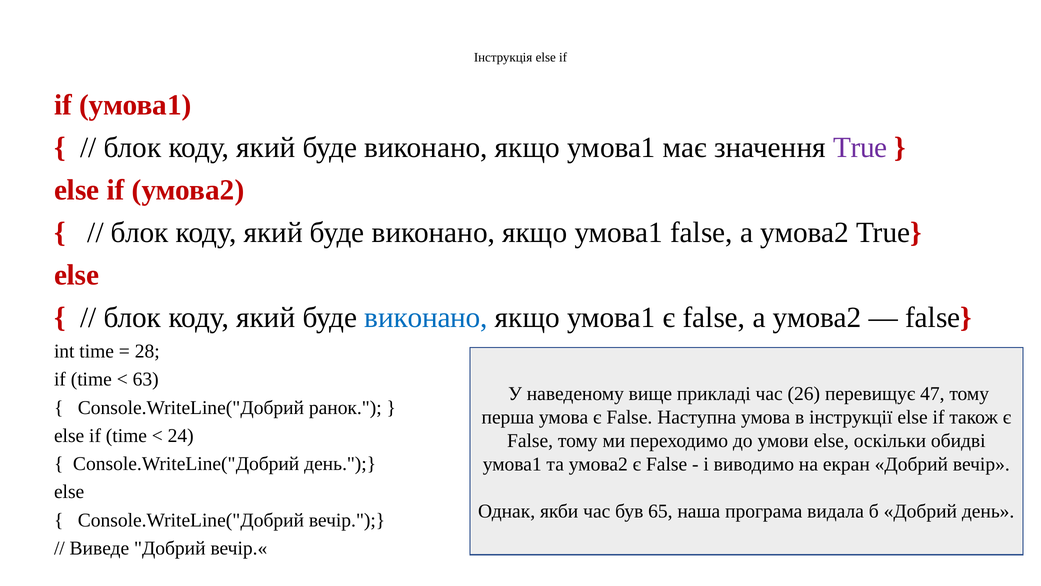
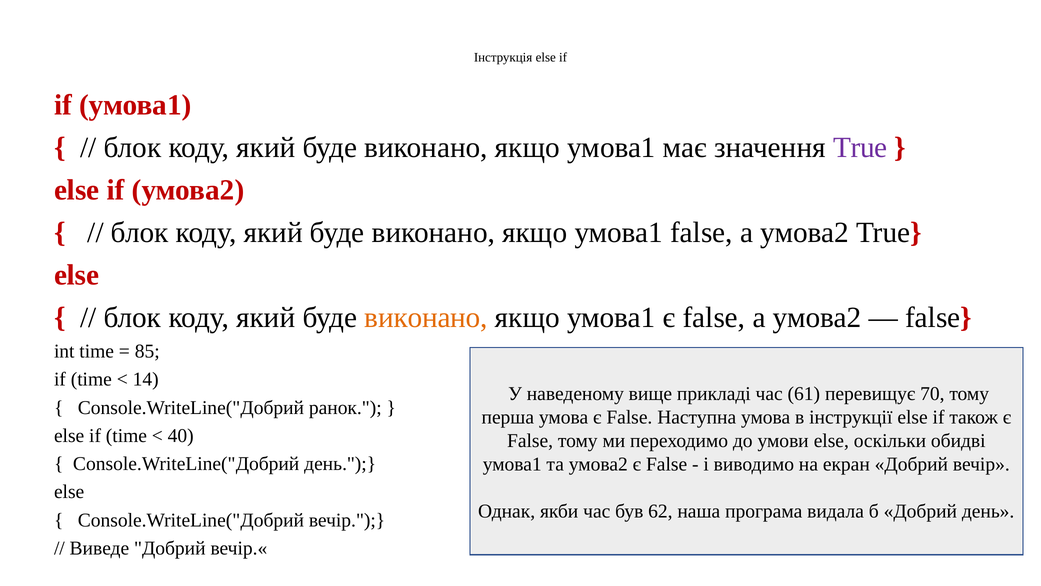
виконано at (426, 317) colour: blue -> orange
28: 28 -> 85
63: 63 -> 14
26: 26 -> 61
47: 47 -> 70
24: 24 -> 40
65: 65 -> 62
